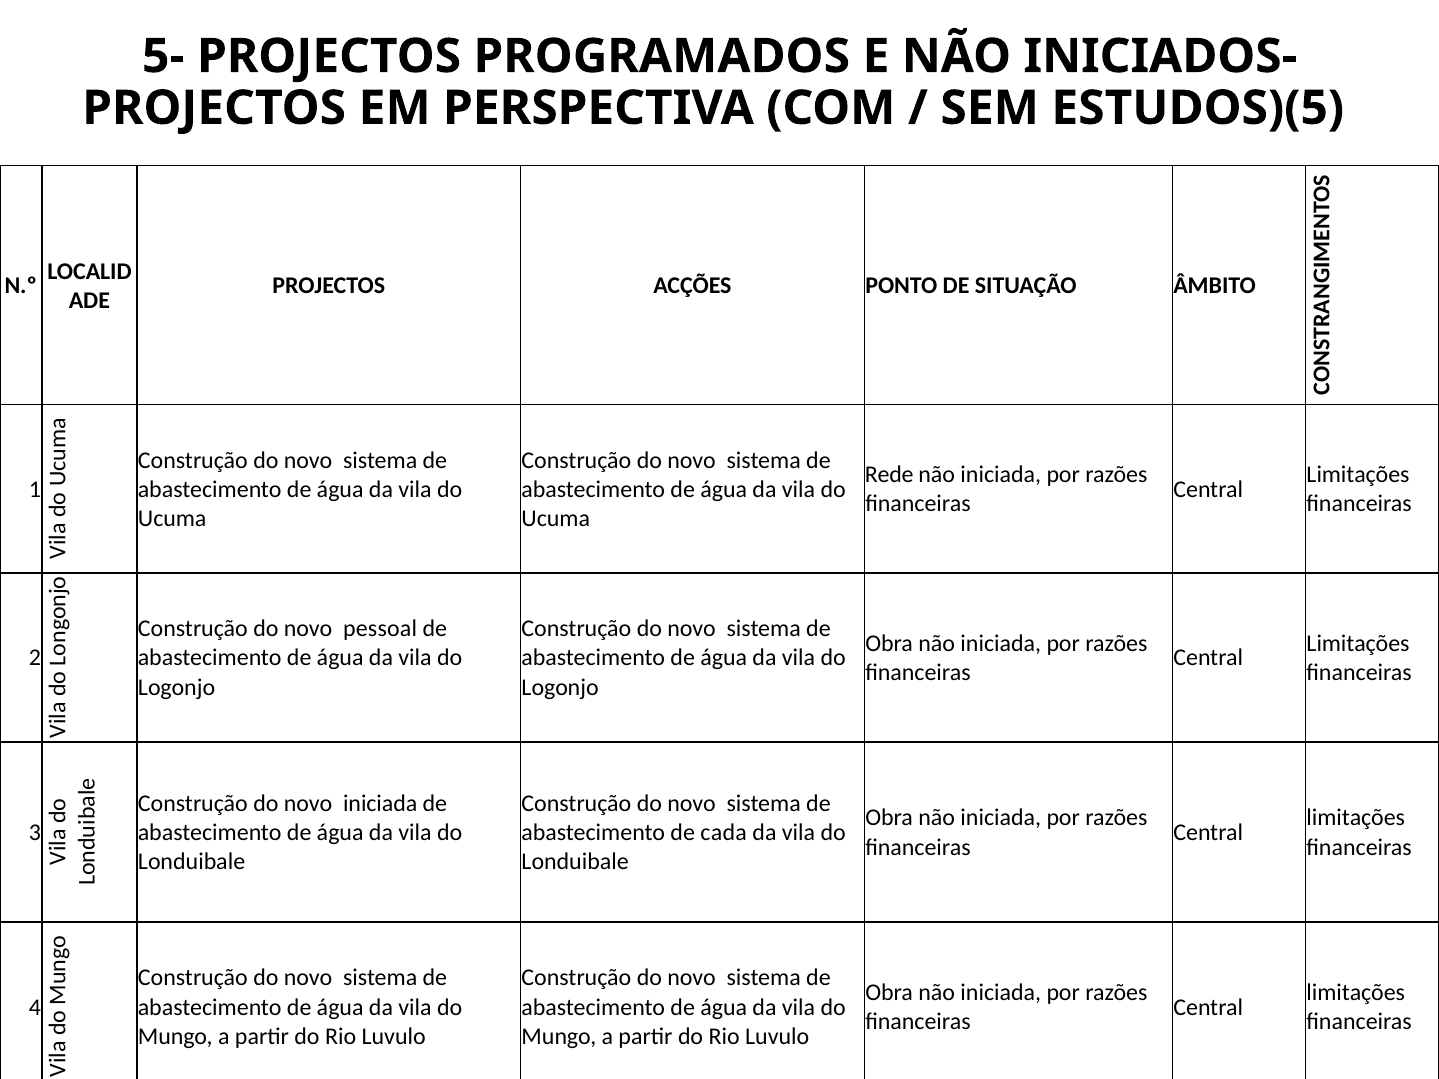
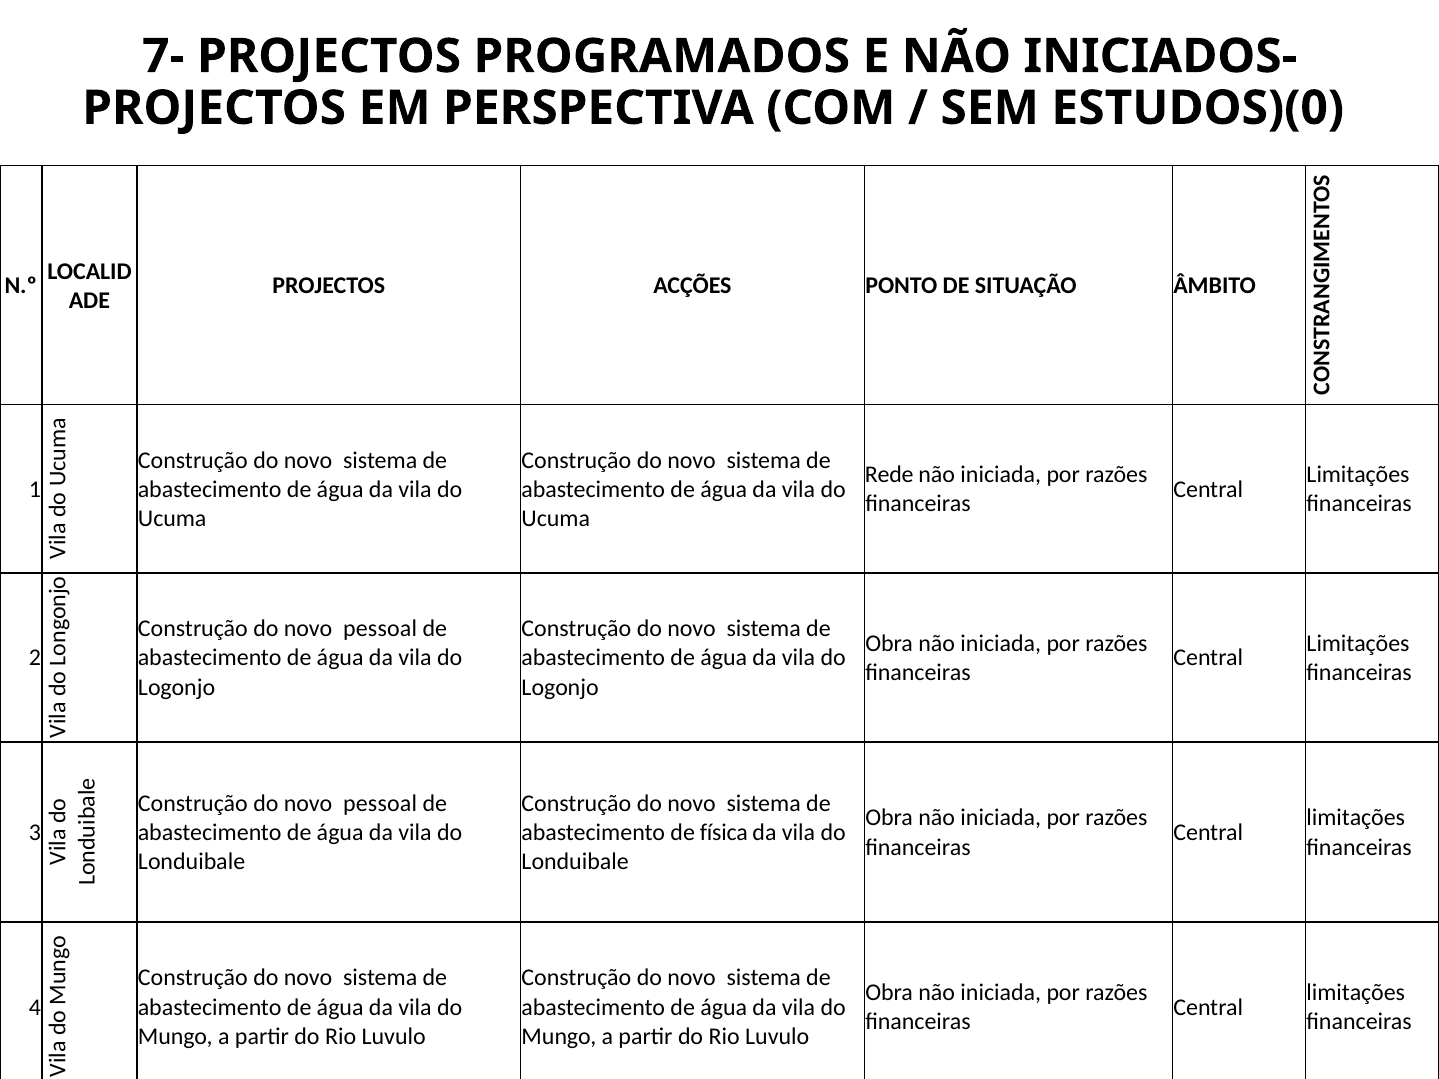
5-: 5- -> 7-
ESTUDOS)(5: ESTUDOS)(5 -> ESTUDOS)(0
iniciada at (380, 804): iniciada -> pessoal
cada: cada -> física
